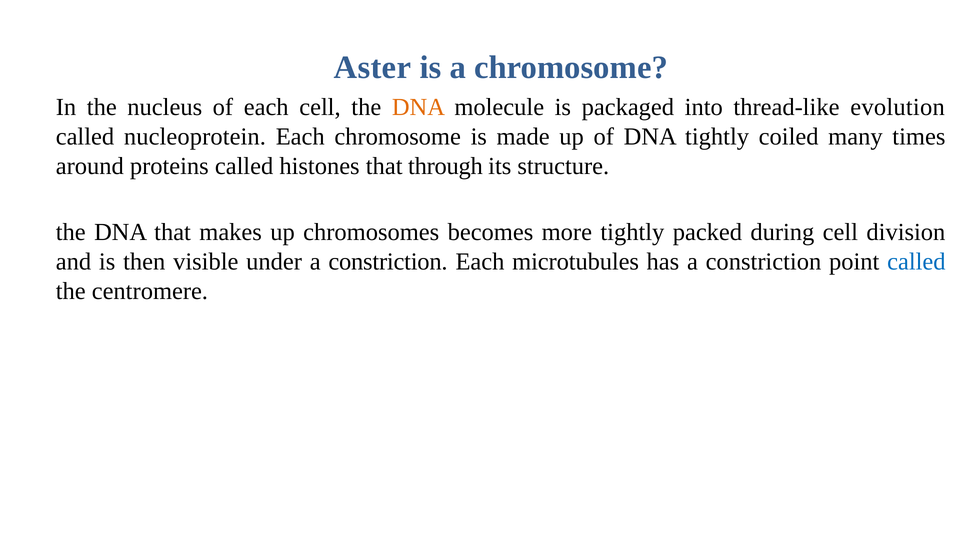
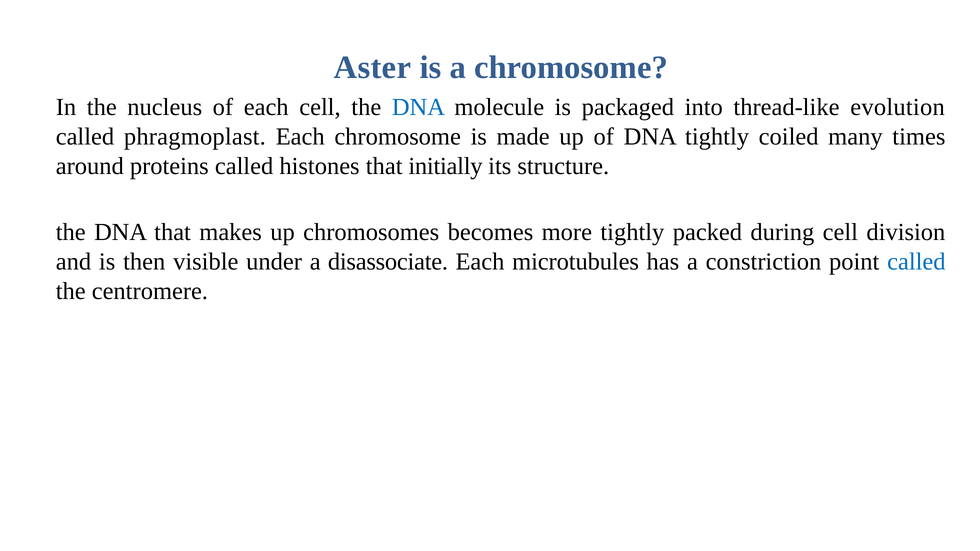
DNA at (418, 107) colour: orange -> blue
nucleoprotein: nucleoprotein -> phragmoplast
through: through -> initially
under a constriction: constriction -> disassociate
